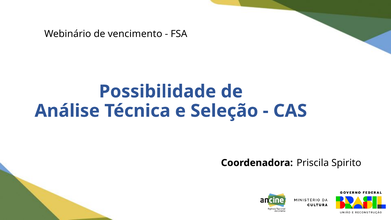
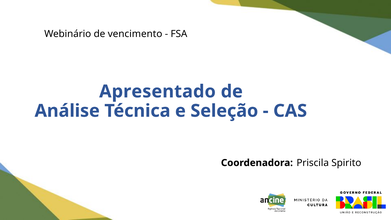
Possibilidade: Possibilidade -> Apresentado
